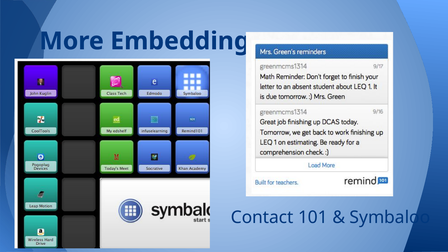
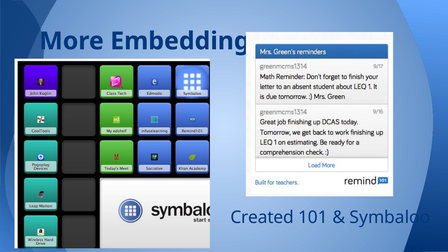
Contact: Contact -> Created
